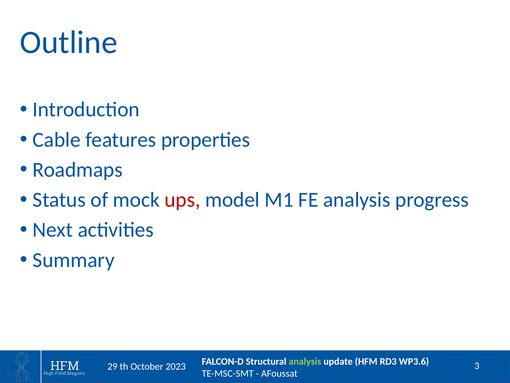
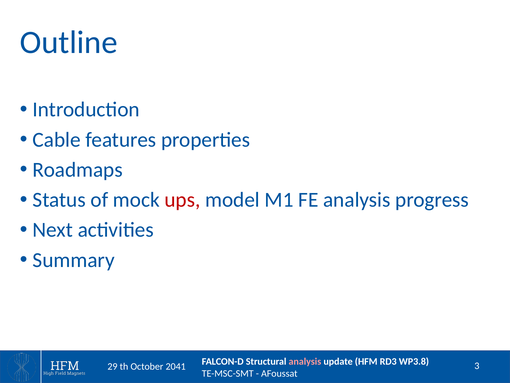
analysis at (305, 361) colour: light green -> pink
WP3.6: WP3.6 -> WP3.8
2023: 2023 -> 2041
